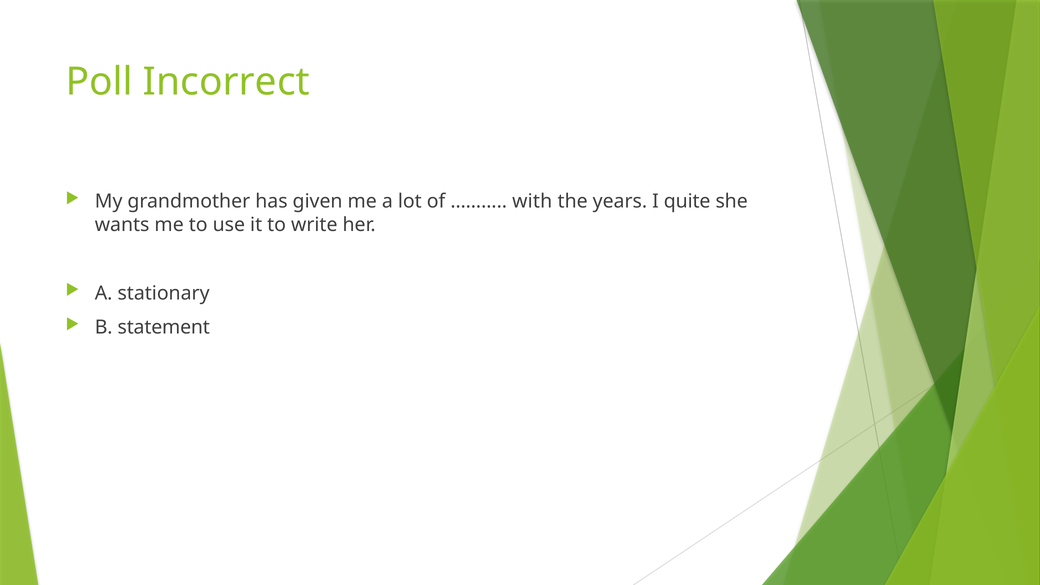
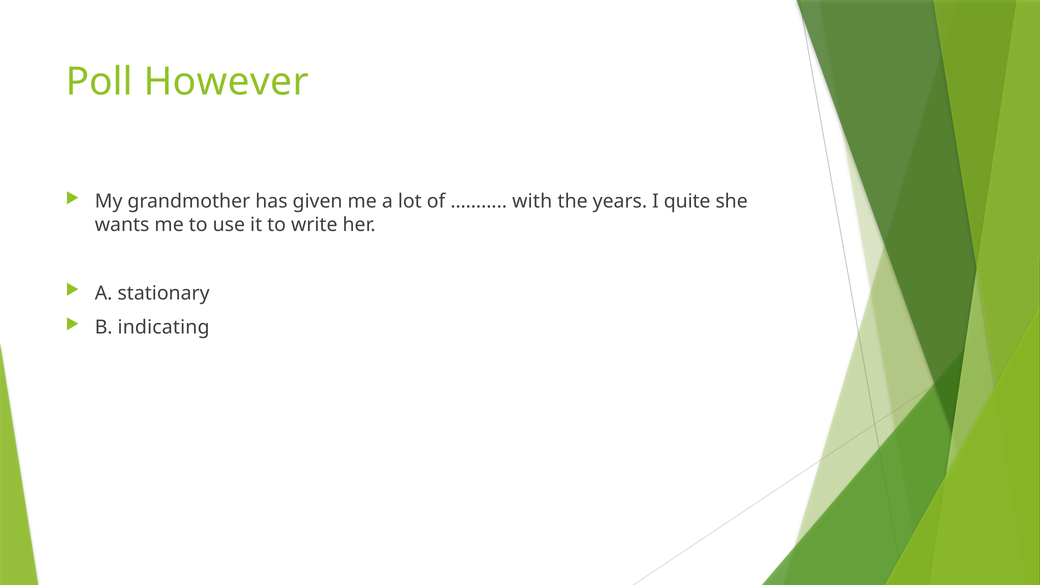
Incorrect: Incorrect -> However
statement: statement -> indicating
